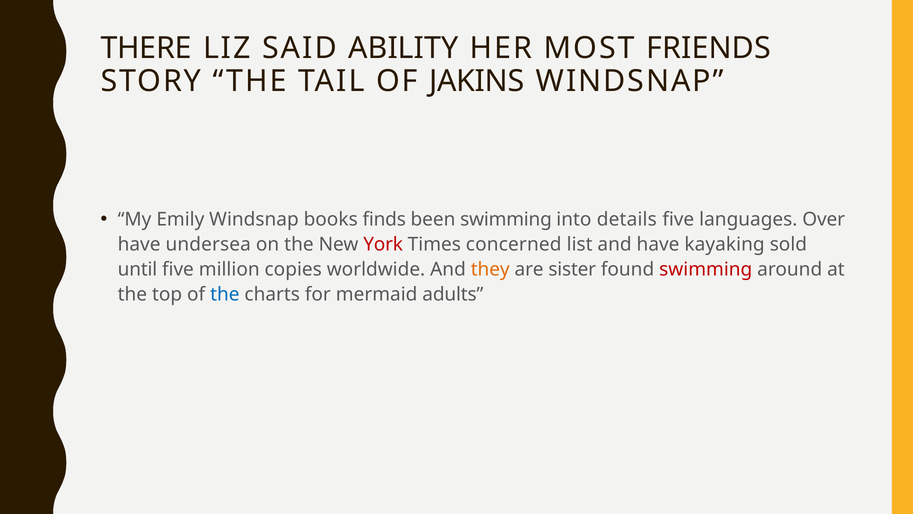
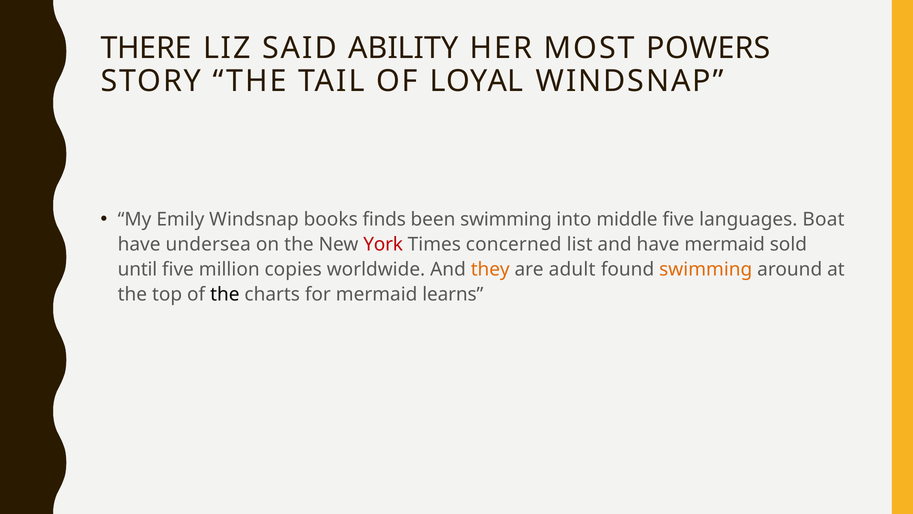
FRIENDS: FRIENDS -> POWERS
JAKINS: JAKINS -> LOYAL
details: details -> middle
Over: Over -> Boat
have kayaking: kayaking -> mermaid
sister: sister -> adult
swimming at (706, 269) colour: red -> orange
the at (225, 294) colour: blue -> black
adults: adults -> learns
